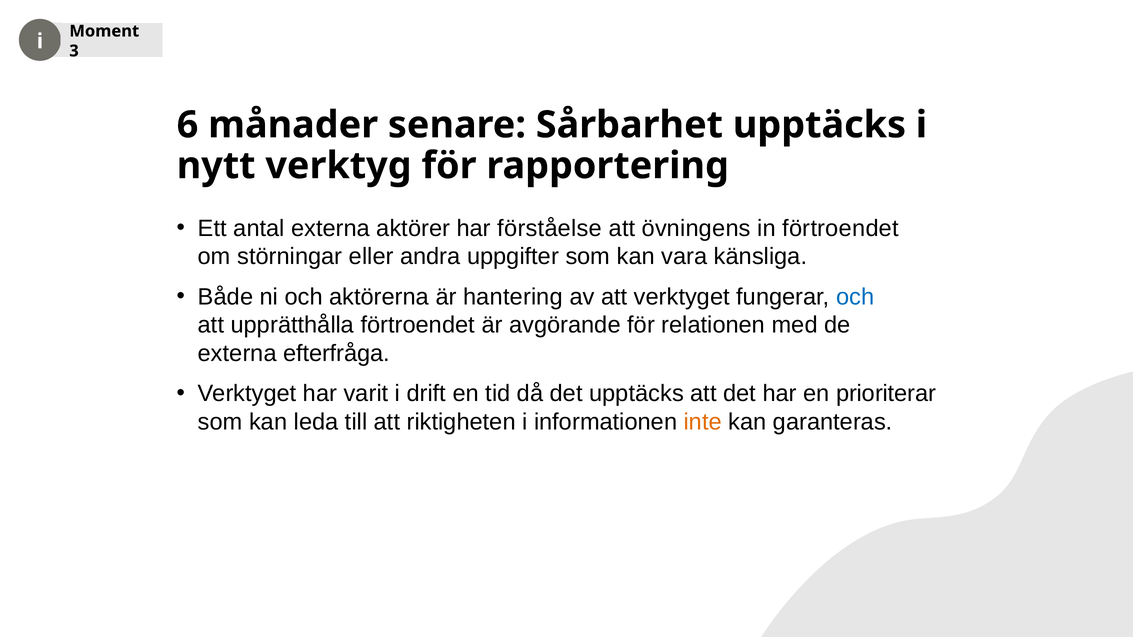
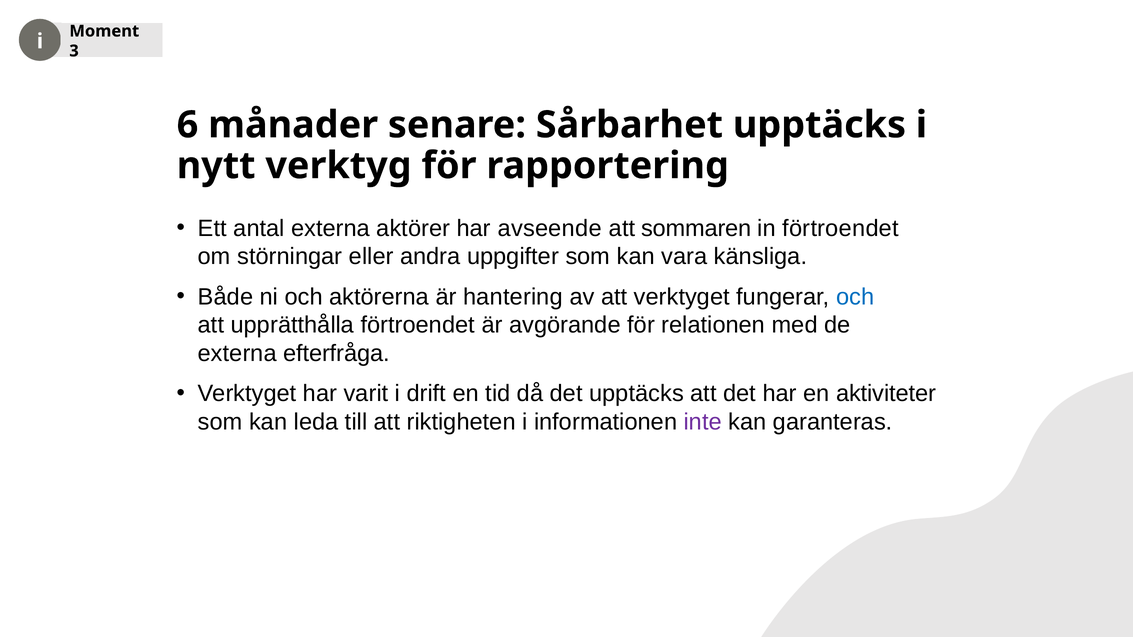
förståelse: förståelse -> avseende
övningens: övningens -> sommaren
prioriterar: prioriterar -> aktiviteter
inte colour: orange -> purple
